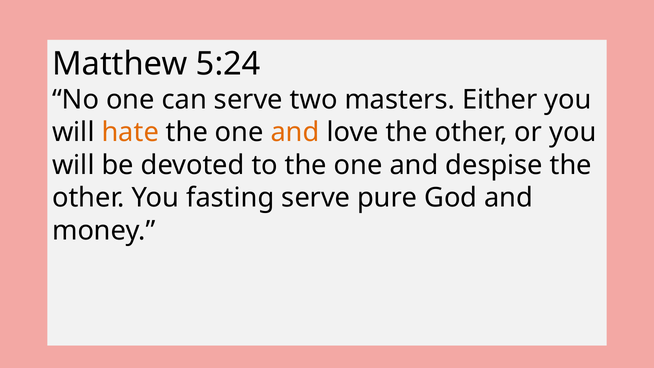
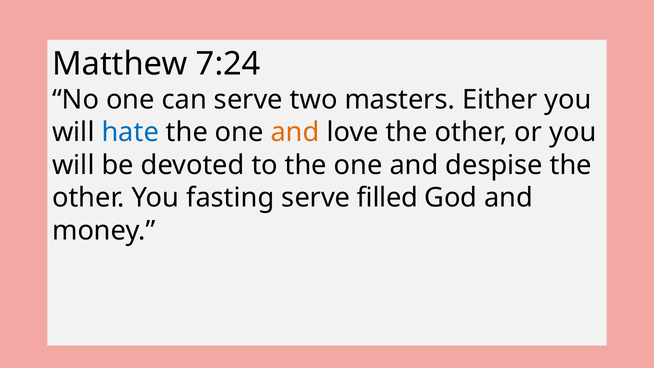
5:24: 5:24 -> 7:24
hate colour: orange -> blue
pure: pure -> filled
